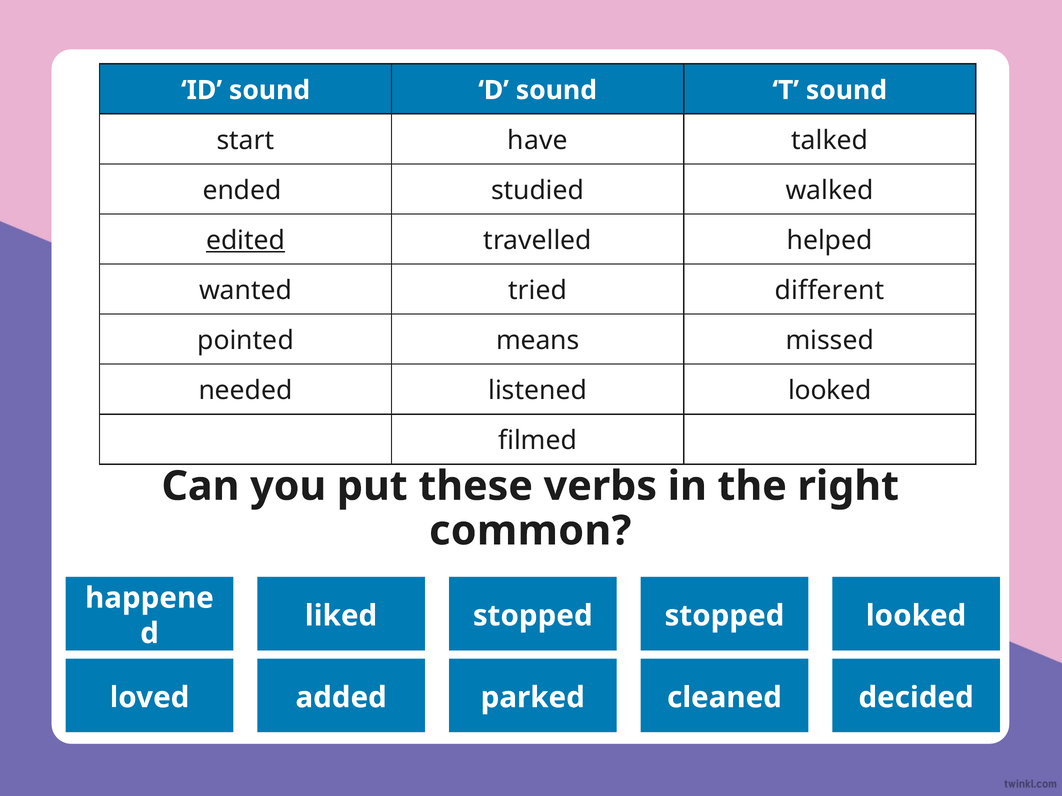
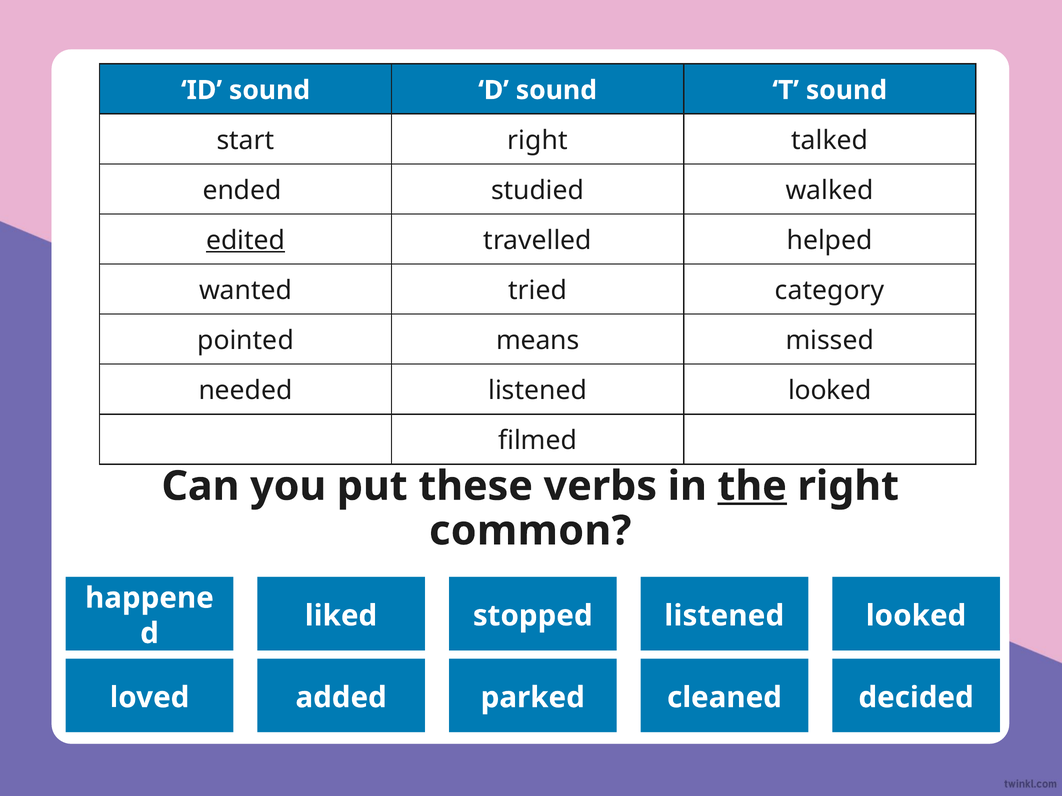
start have: have -> right
different: different -> category
the underline: none -> present
stopped at (724, 616): stopped -> listened
